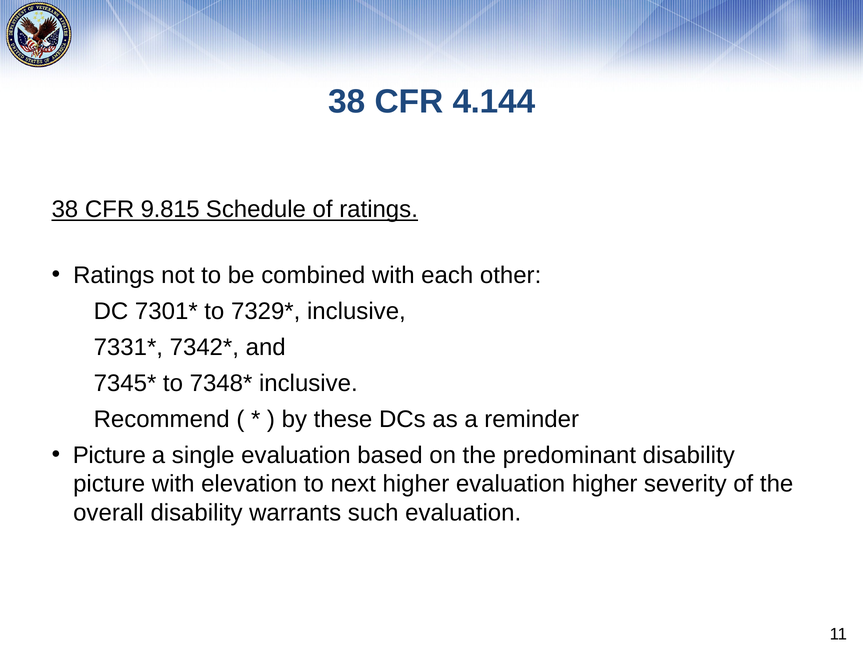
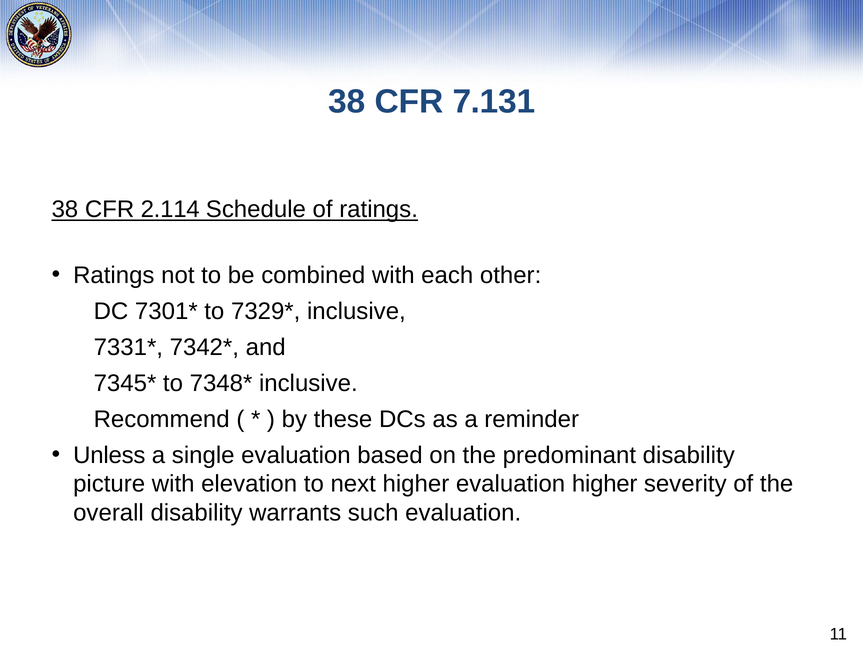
4.144: 4.144 -> 7.131
9.815: 9.815 -> 2.114
Picture at (109, 455): Picture -> Unless
